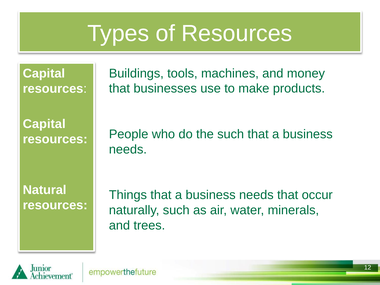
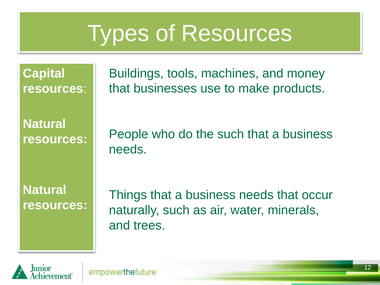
Capital at (44, 124): Capital -> Natural
